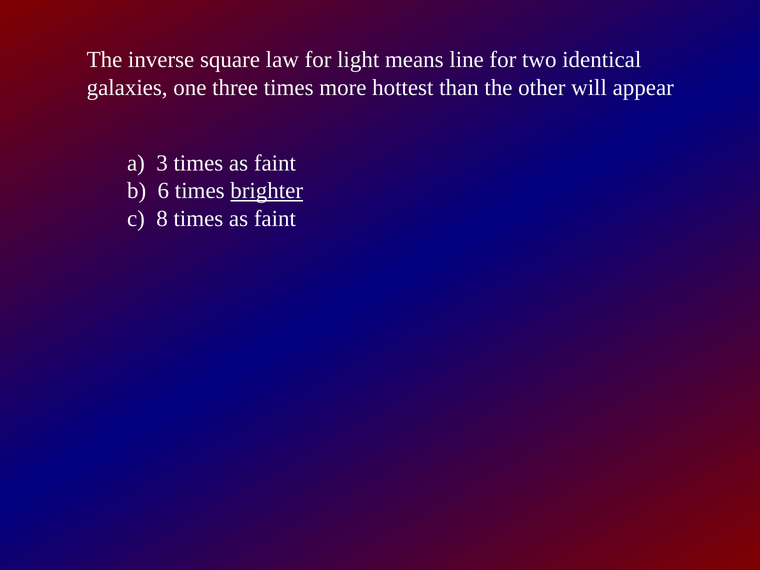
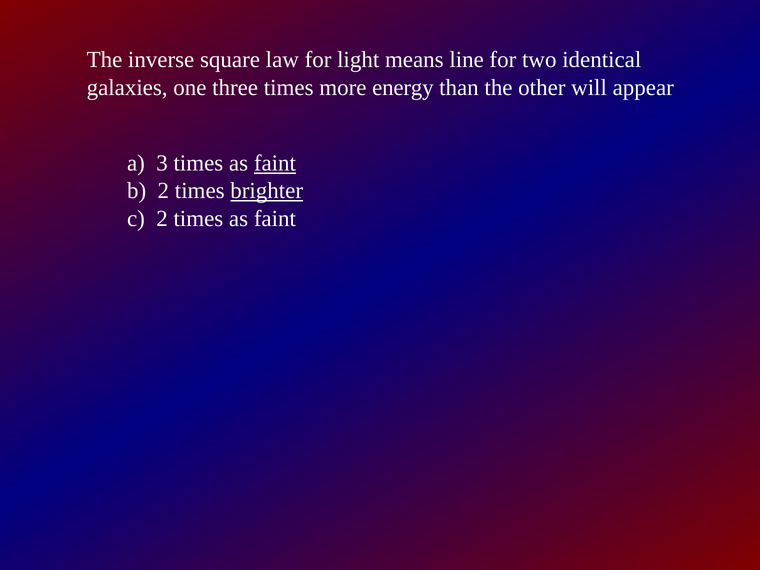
hottest: hottest -> energy
faint at (275, 163) underline: none -> present
b 6: 6 -> 2
c 8: 8 -> 2
